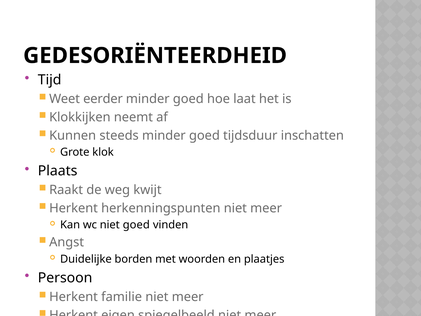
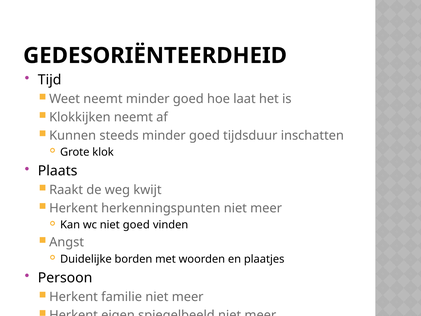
Weet eerder: eerder -> neemt
